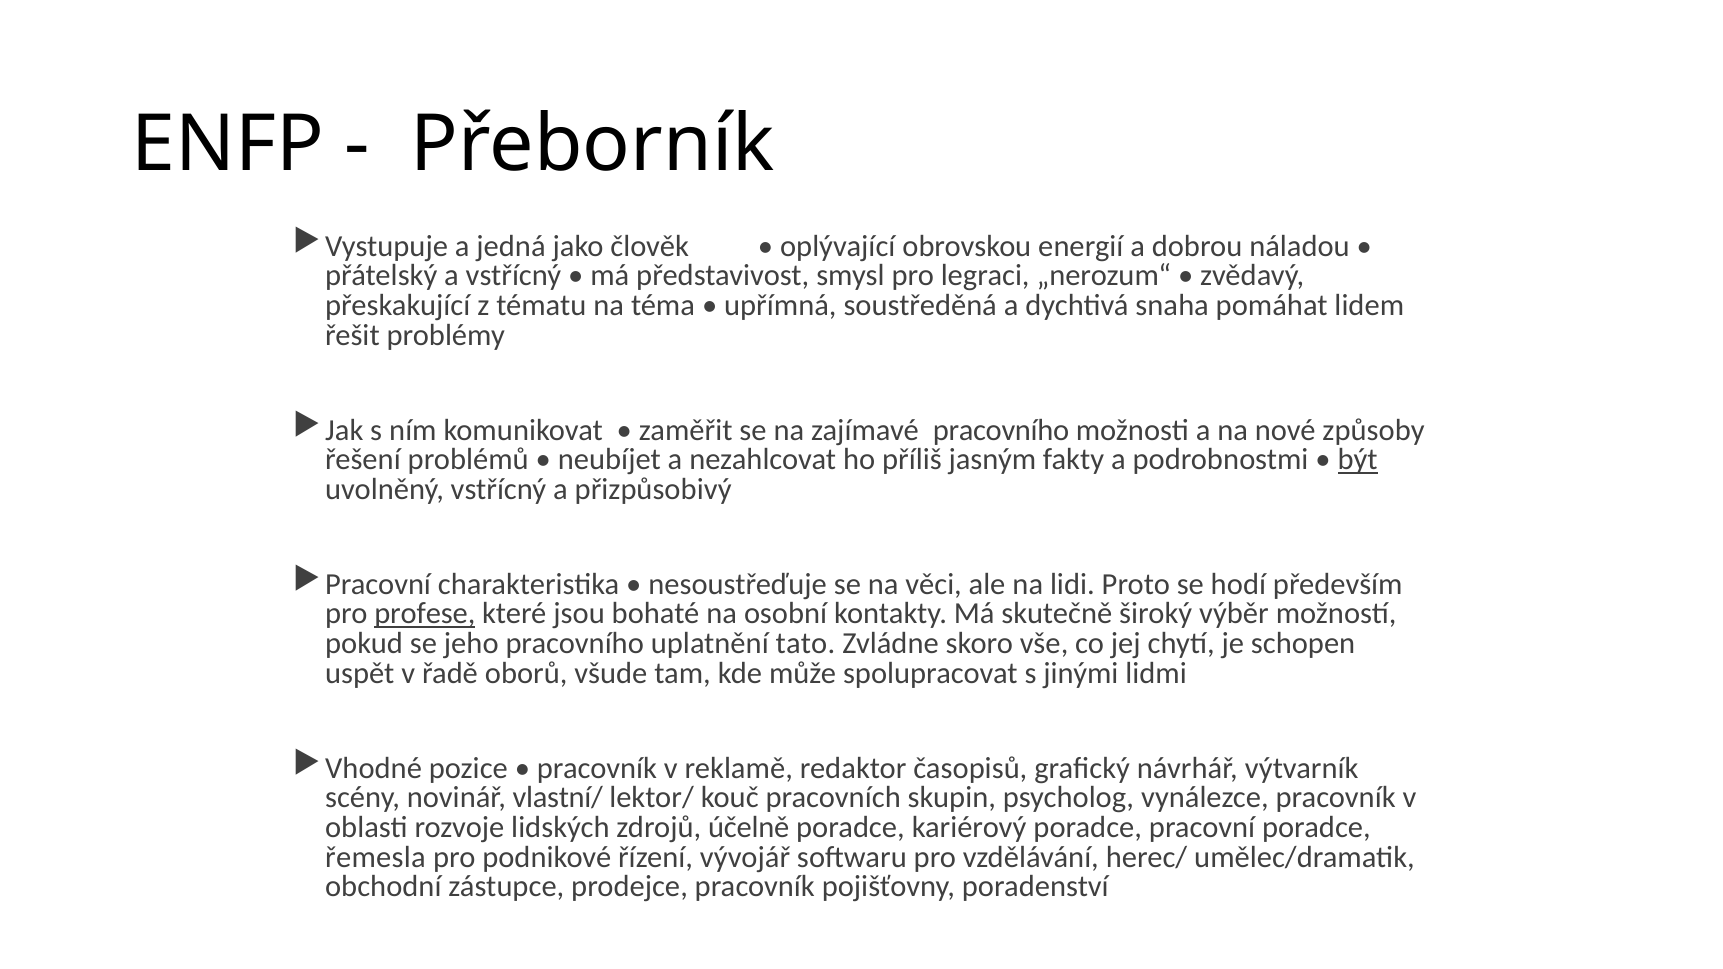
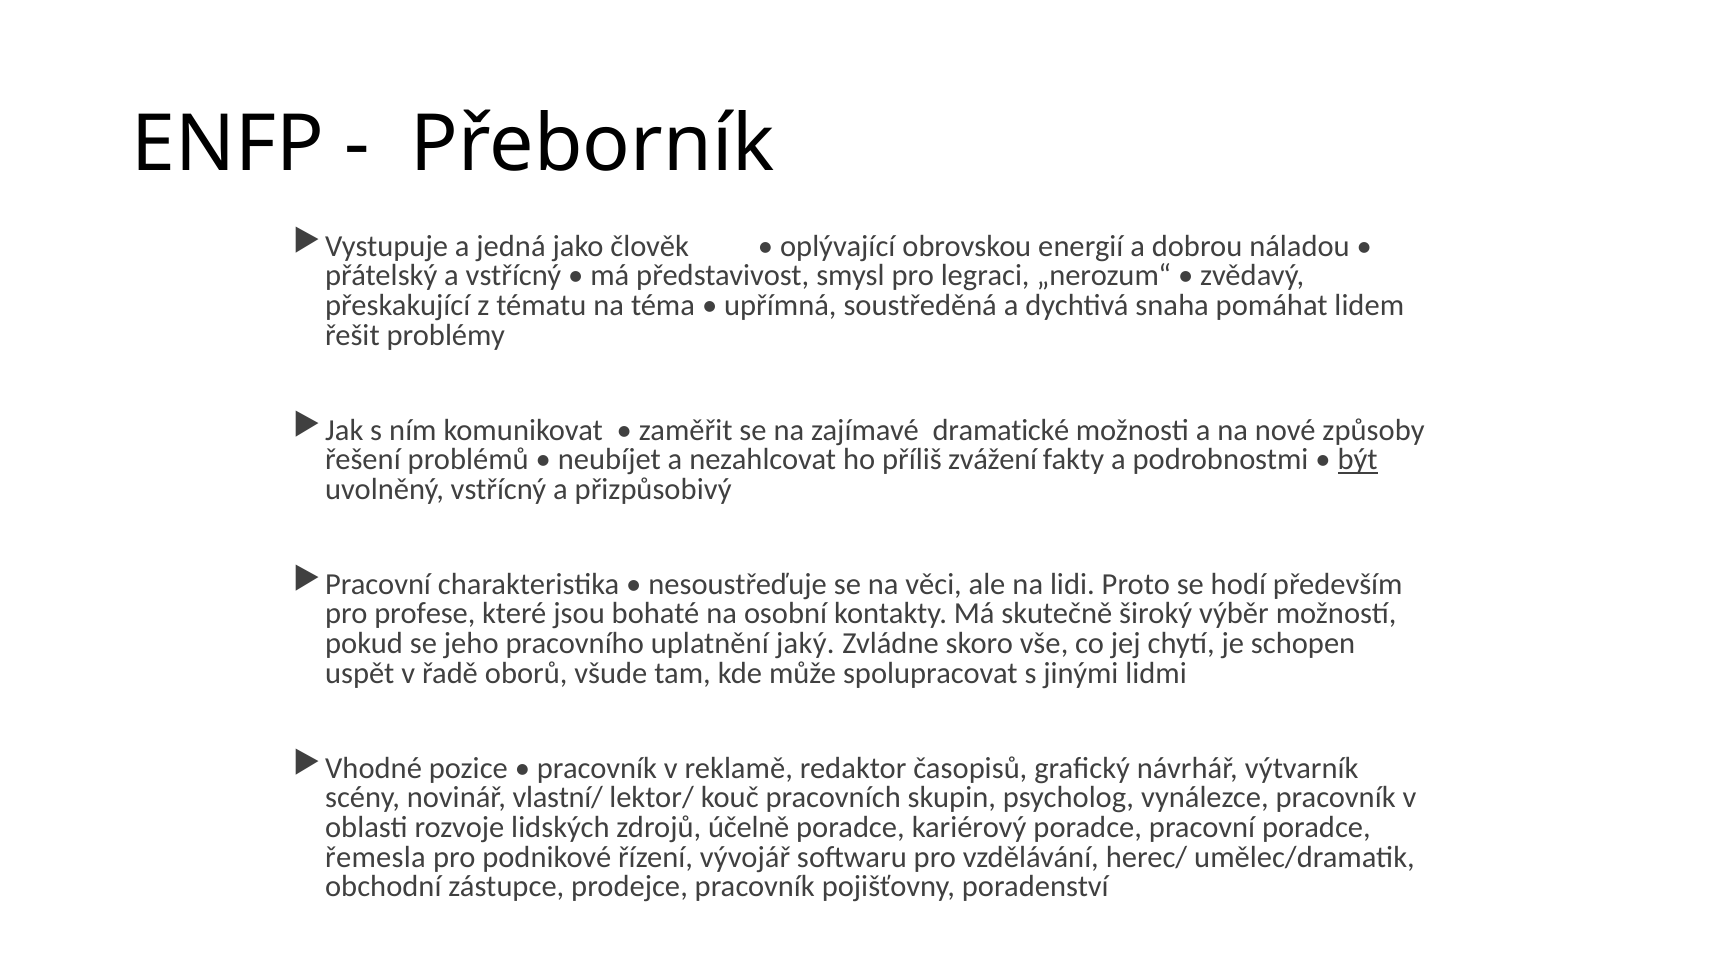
zajímavé pracovního: pracovního -> dramatické
jasným: jasným -> zvážení
profese underline: present -> none
tato: tato -> jaký
